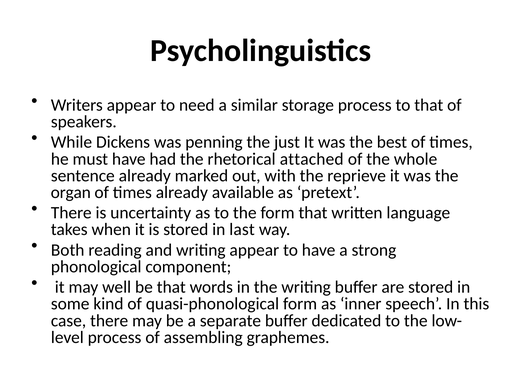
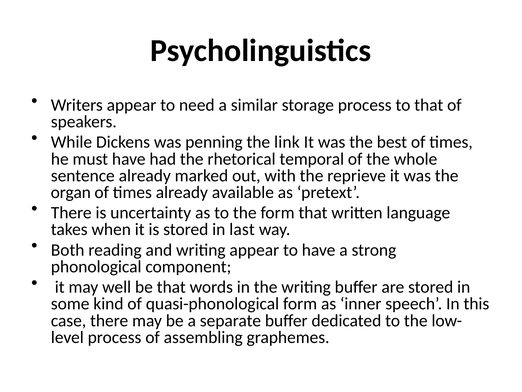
just: just -> link
attached: attached -> temporal
